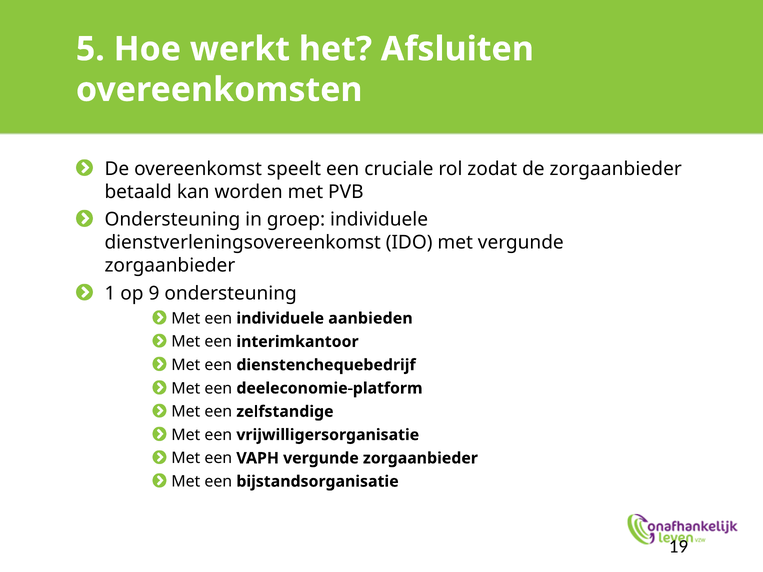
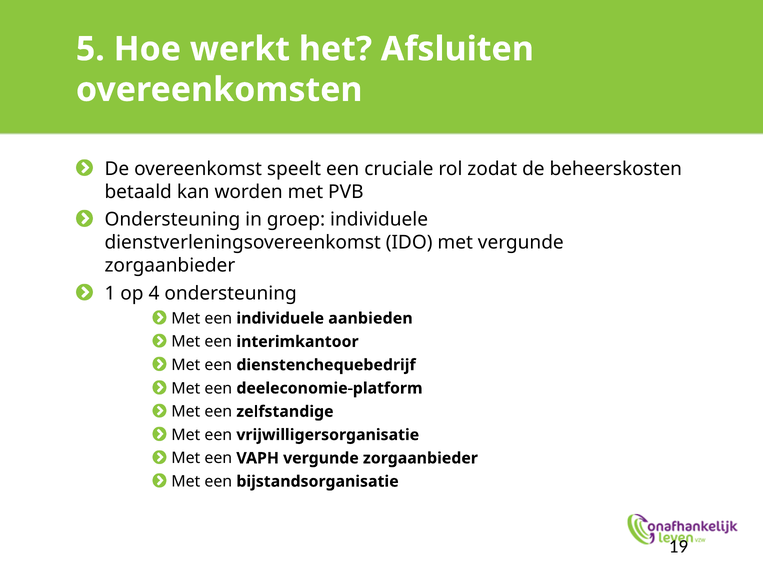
de zorgaanbieder: zorgaanbieder -> beheerskosten
9: 9 -> 4
